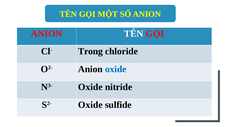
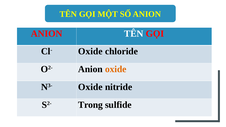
Cl- Trong: Trong -> Oxide
oxide at (116, 69) colour: blue -> orange
S2- Oxide: Oxide -> Trong
